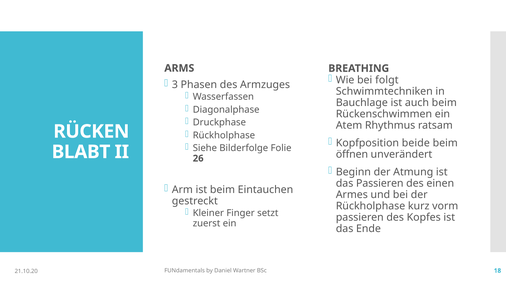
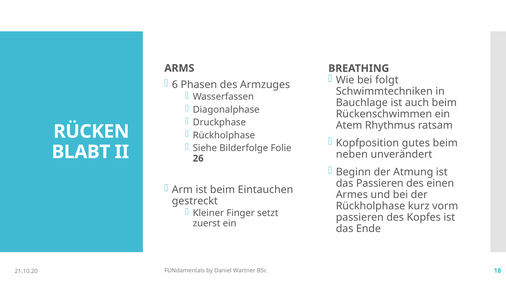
3: 3 -> 6
beide: beide -> gutes
öffnen: öffnen -> neben
